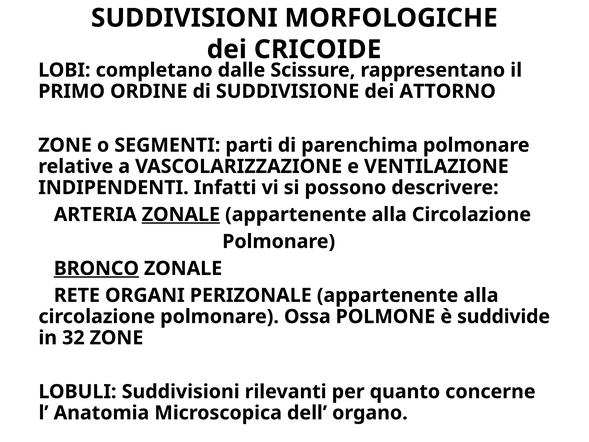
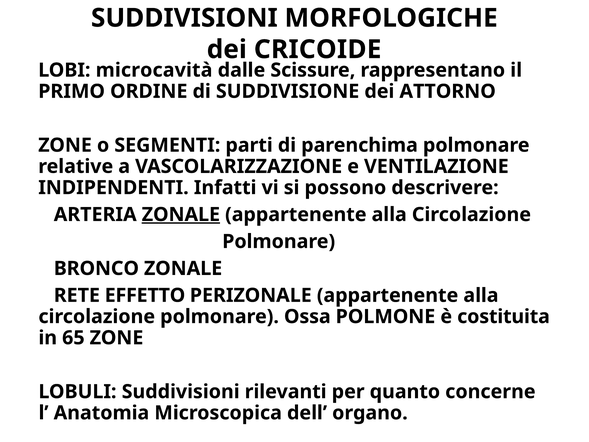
completano: completano -> microcavità
BRONCO underline: present -> none
ORGANI: ORGANI -> EFFETTO
suddivide: suddivide -> costituita
32: 32 -> 65
